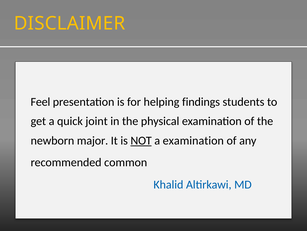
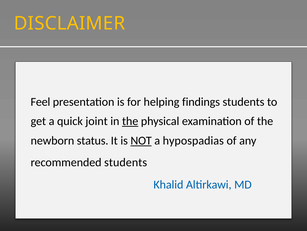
the at (130, 121) underline: none -> present
major: major -> status
a examination: examination -> hypospadias
recommended common: common -> students
